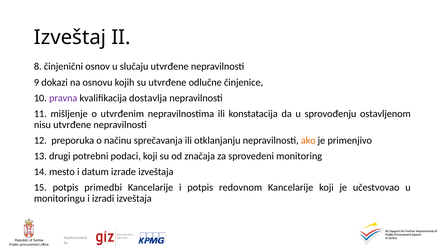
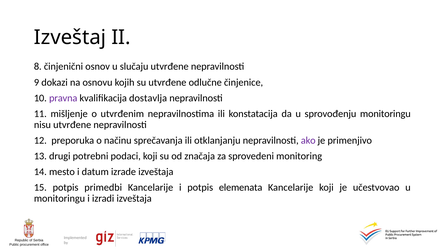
sprovođenju ostavljenom: ostavljenom -> monitoringu
ako colour: orange -> purple
redovnom: redovnom -> elemenata
